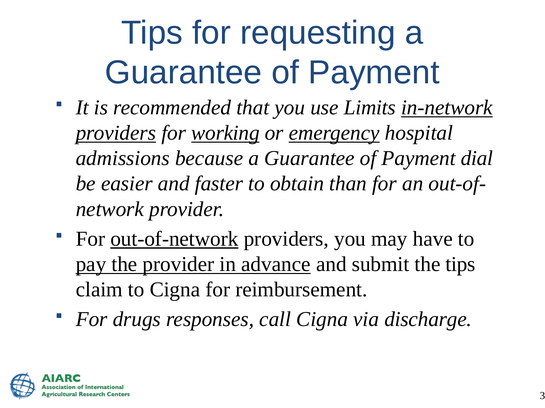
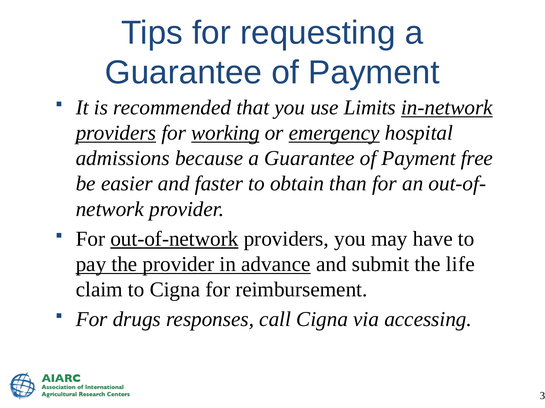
dial: dial -> free
the tips: tips -> life
discharge: discharge -> accessing
